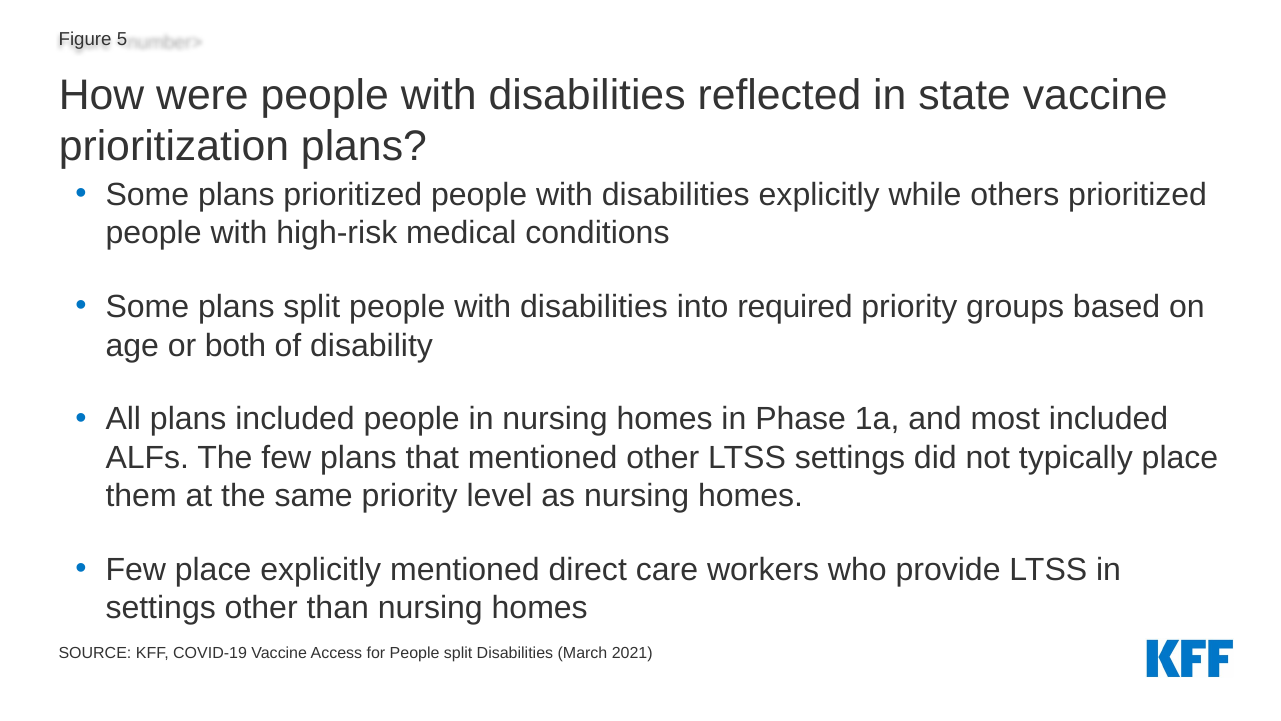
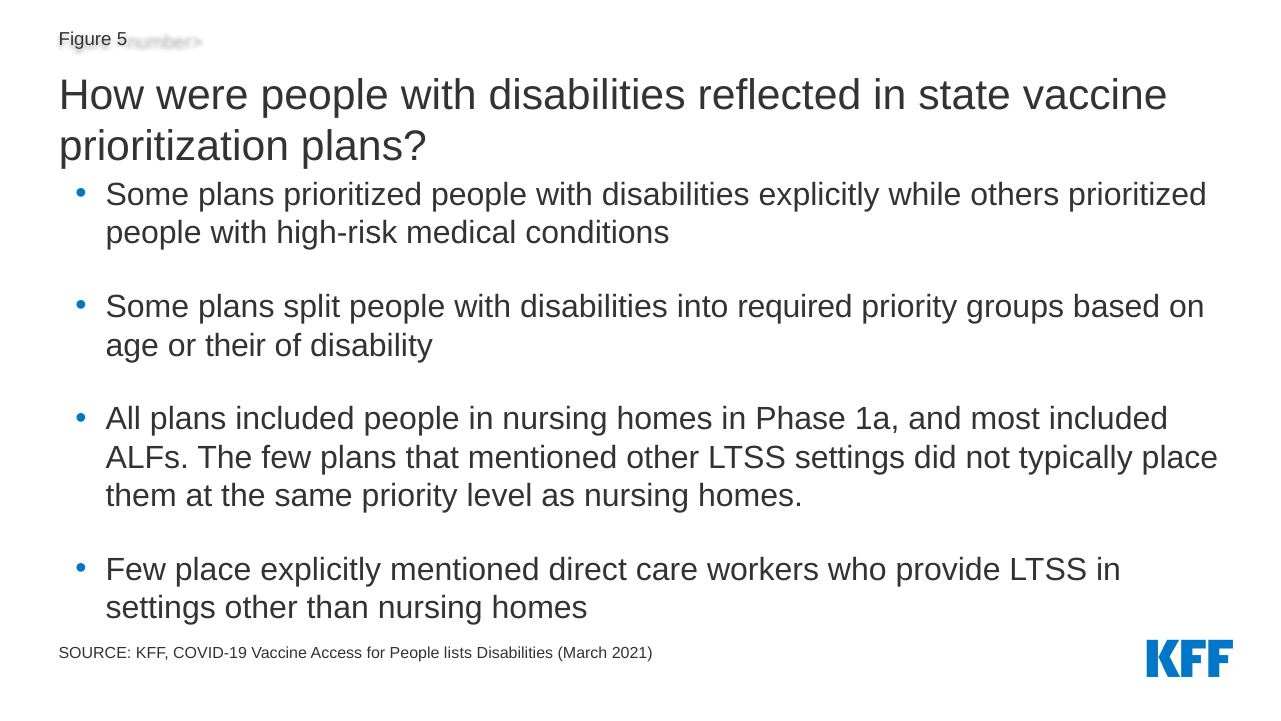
both: both -> their
People split: split -> lists
